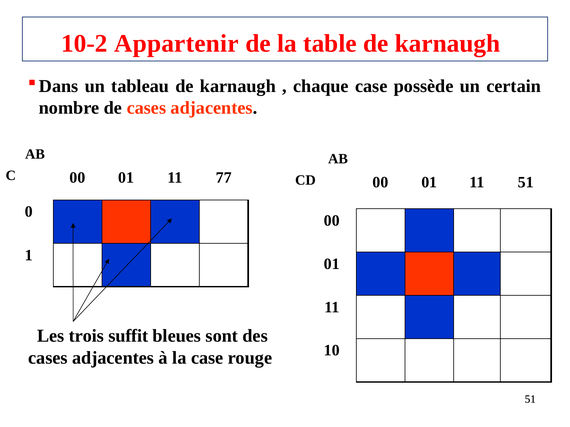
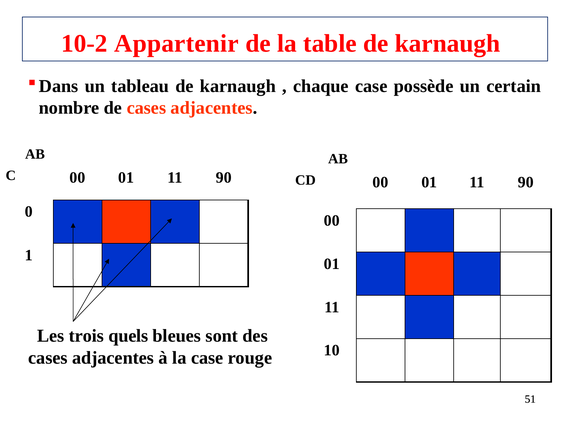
77 at (224, 178): 77 -> 90
51 at (526, 183): 51 -> 90
suffit: suffit -> quels
